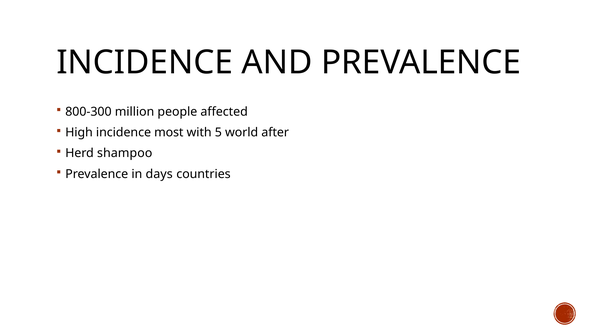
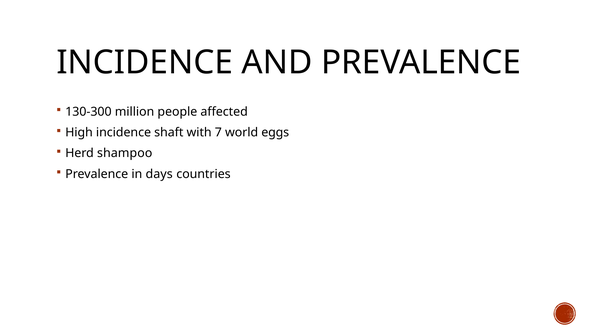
800-300: 800-300 -> 130-300
most: most -> shaft
5: 5 -> 7
after: after -> eggs
